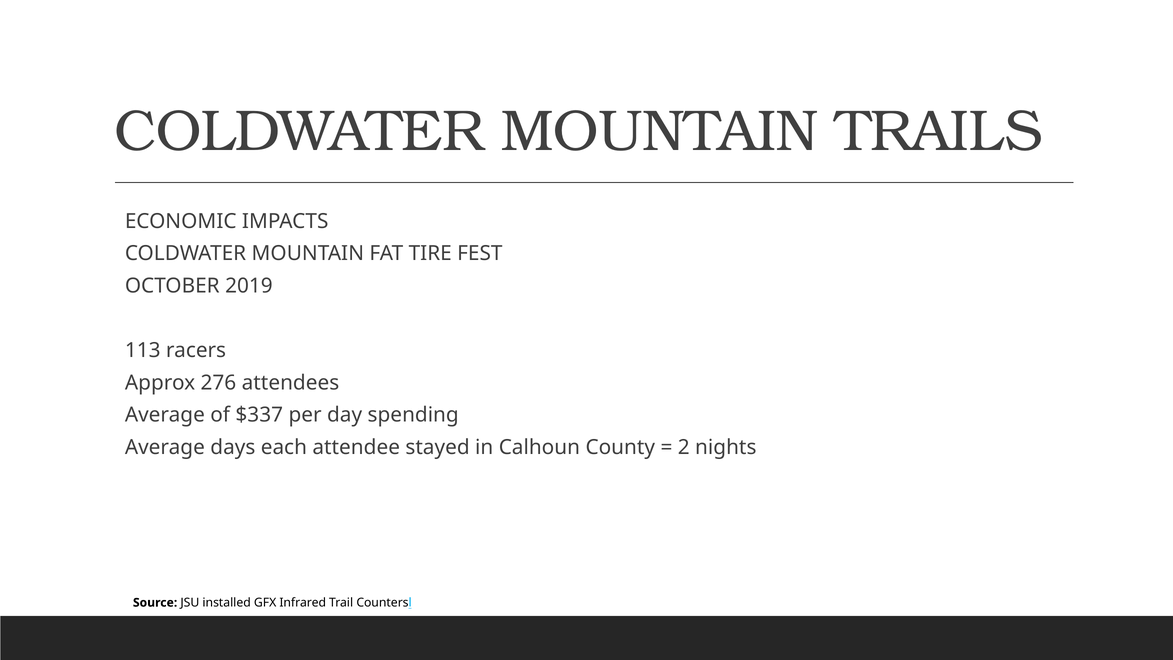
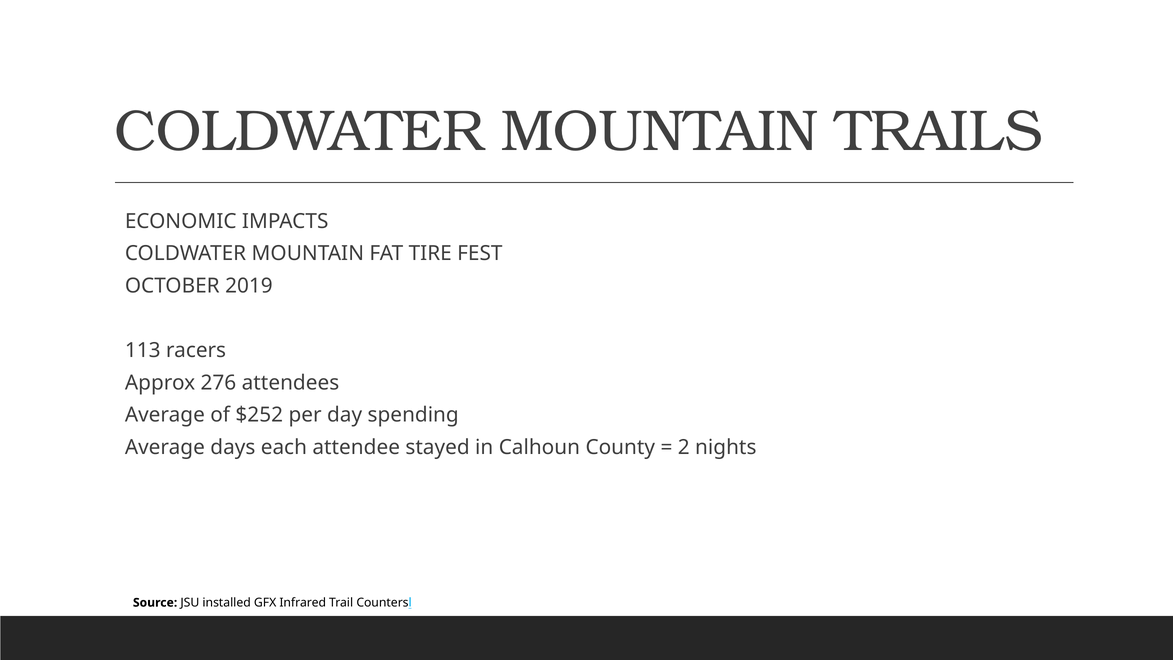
$337: $337 -> $252
